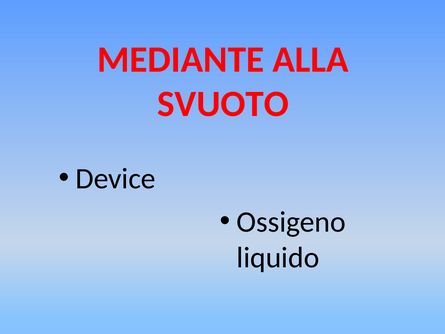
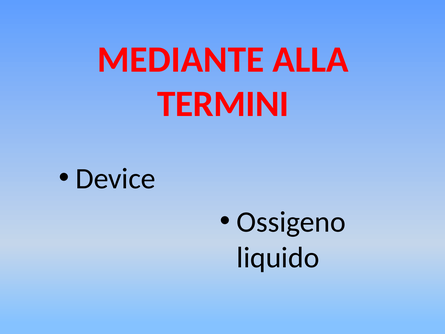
SVUOTO: SVUOTO -> TERMINI
